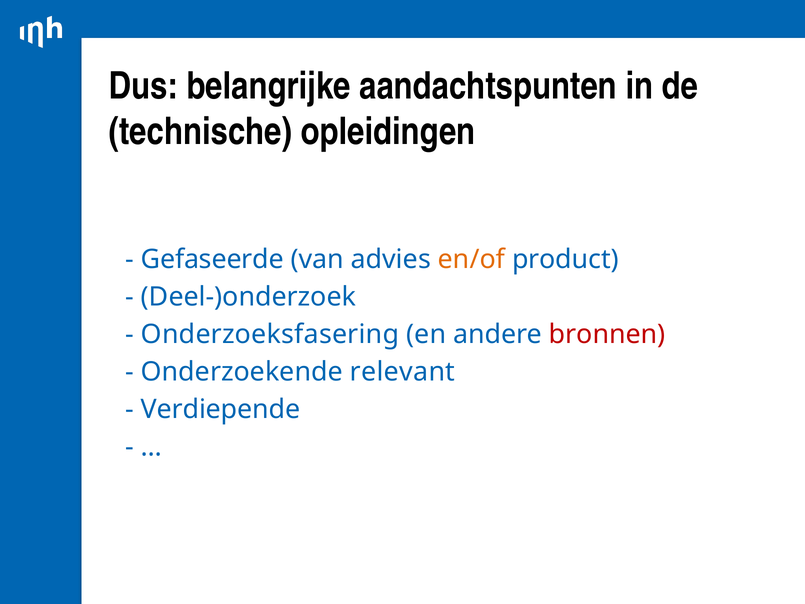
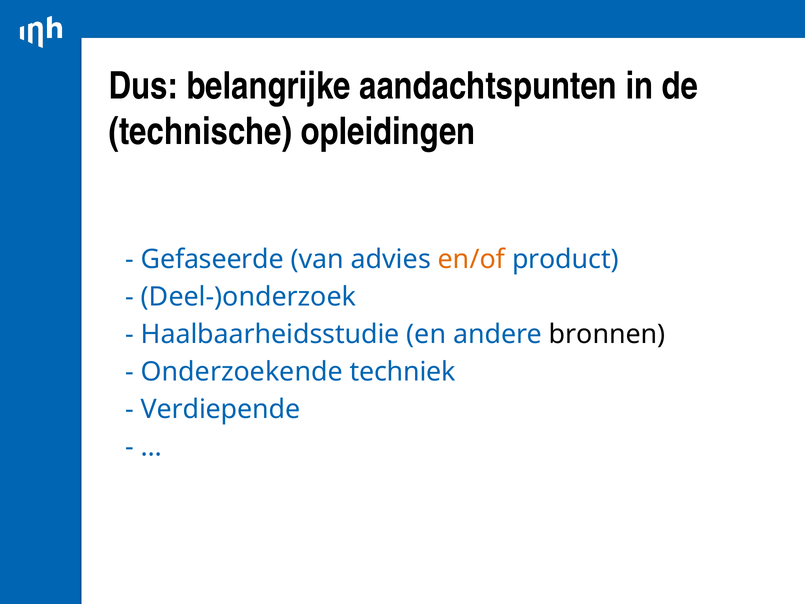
Onderzoeksfasering: Onderzoeksfasering -> Haalbaarheidsstudie
bronnen colour: red -> black
relevant: relevant -> techniek
